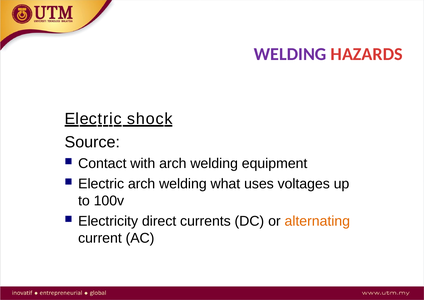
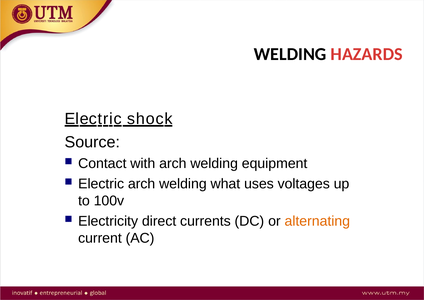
WELDING at (290, 54) colour: purple -> black
